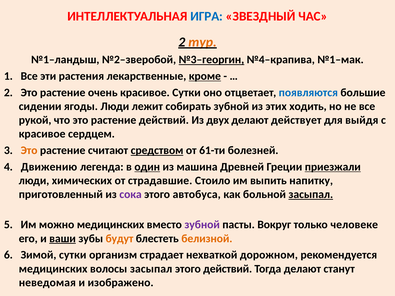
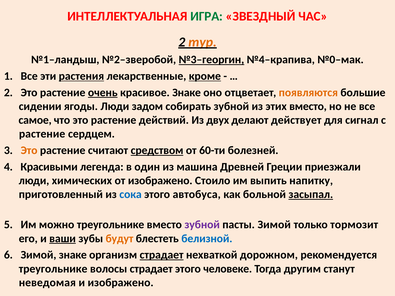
ИГРА colour: blue -> green
№1–мак: №1–мак -> №0–мак
растения underline: none -> present
очень underline: none -> present
красивое Сутки: Сутки -> Знаке
появляются colour: blue -> orange
лежит: лежит -> задом
этих ходить: ходить -> вместо
рукой: рукой -> самое
выйдя: выйдя -> сигнал
красивое at (42, 134): красивое -> растение
61-ти: 61-ти -> 60-ти
Движению: Движению -> Красивыми
один underline: present -> none
приезжали underline: present -> none
от страдавшие: страдавшие -> изображено
сока colour: purple -> blue
можно медицинских: медицинских -> треугольнике
пасты Вокруг: Вокруг -> Зимой
человеке: человеке -> тормозит
белизной colour: orange -> blue
Зимой сутки: сутки -> знаке
страдает at (162, 255) underline: none -> present
медицинских at (53, 269): медицинских -> треугольнике
волосы засыпал: засыпал -> страдает
этого действий: действий -> человеке
Тогда делают: делают -> другим
